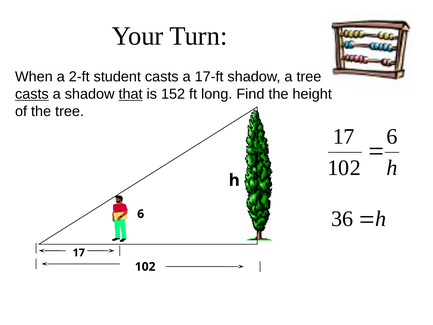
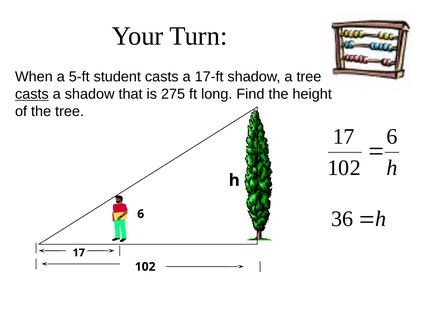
2-ft: 2-ft -> 5-ft
that underline: present -> none
152: 152 -> 275
